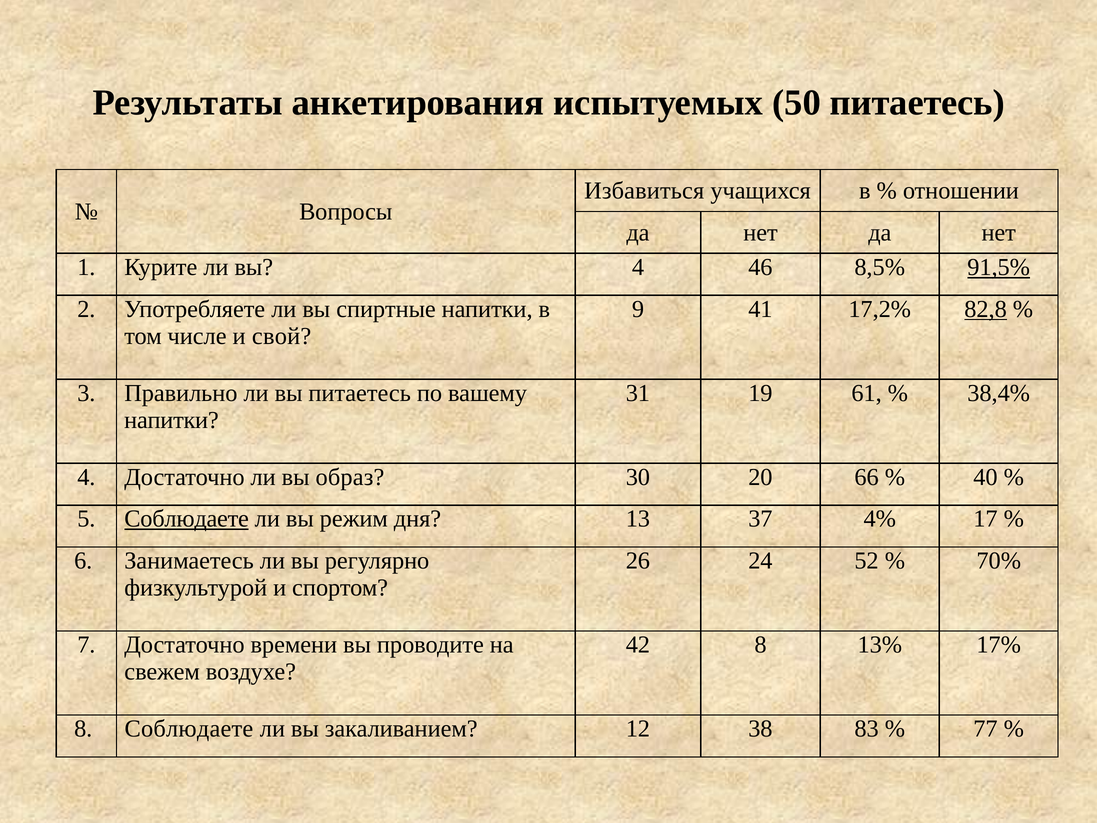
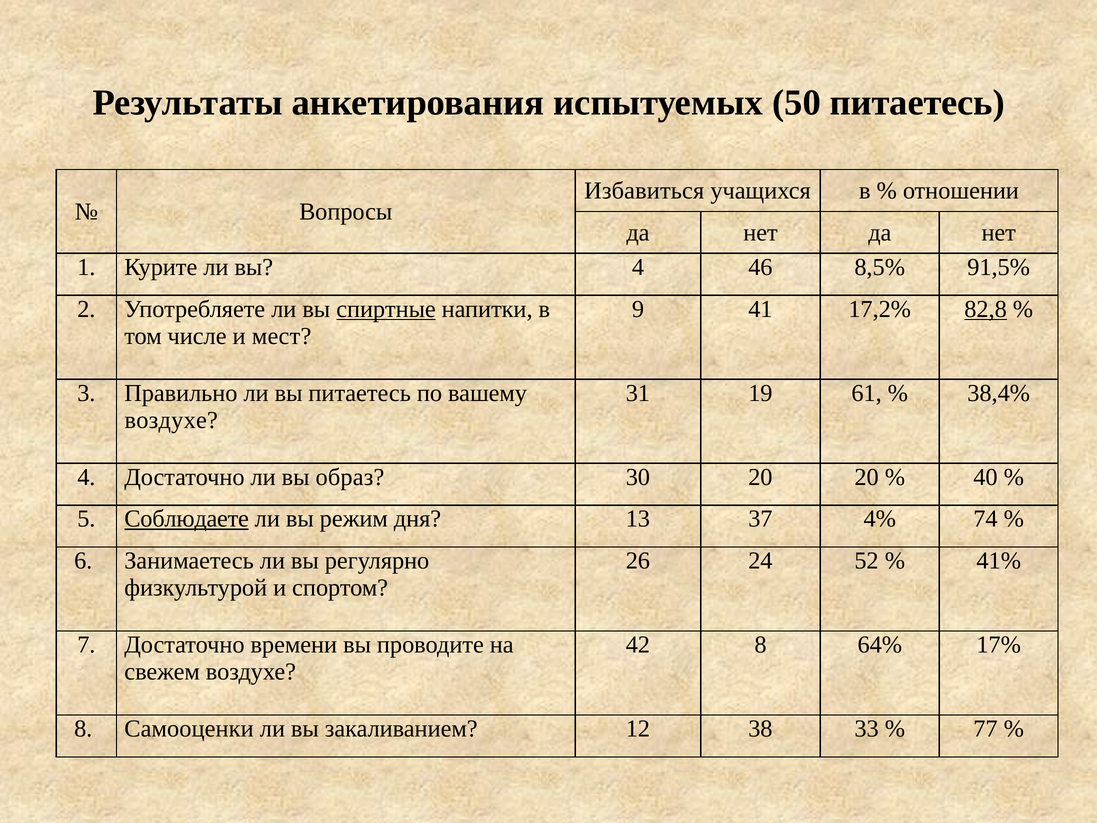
91,5% underline: present -> none
спиртные underline: none -> present
свой: свой -> мест
напитки at (171, 420): напитки -> воздухе
20 66: 66 -> 20
17: 17 -> 74
70%: 70% -> 41%
13%: 13% -> 64%
8 Соблюдаете: Соблюдаете -> Самооценки
83: 83 -> 33
